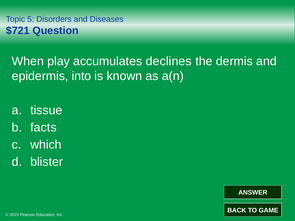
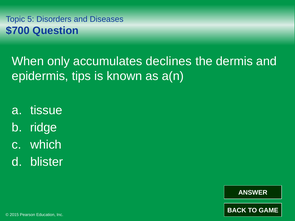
$721: $721 -> $700
play: play -> only
into: into -> tips
facts: facts -> ridge
